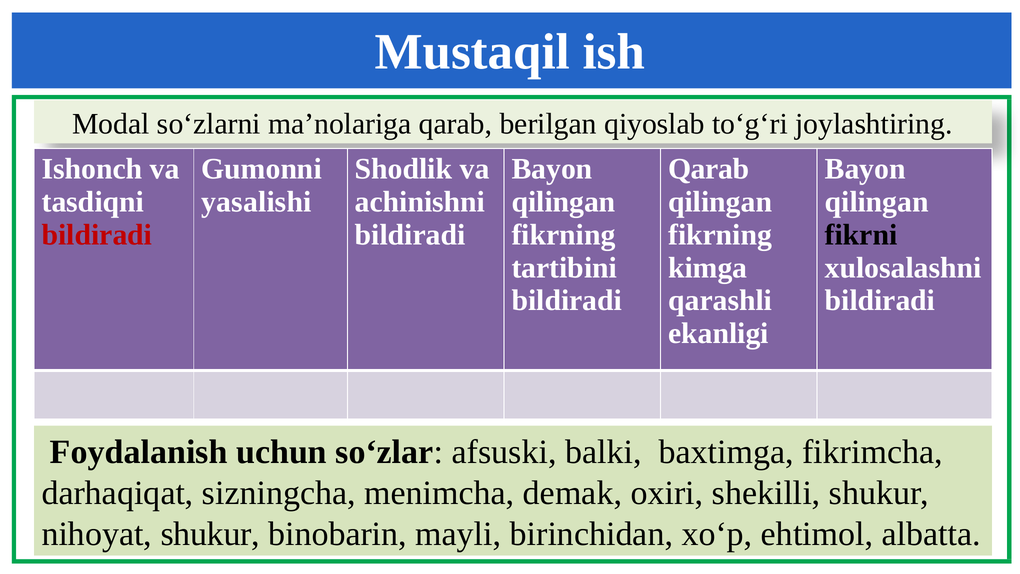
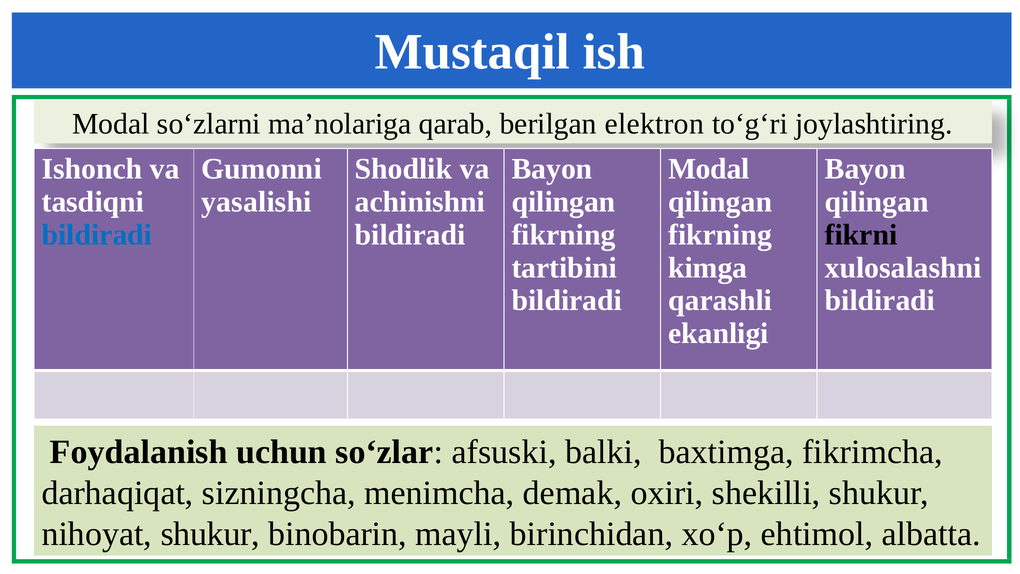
qiyoslab: qiyoslab -> elektron
Qarab at (709, 169): Qarab -> Modal
bildiradi at (97, 235) colour: red -> blue
